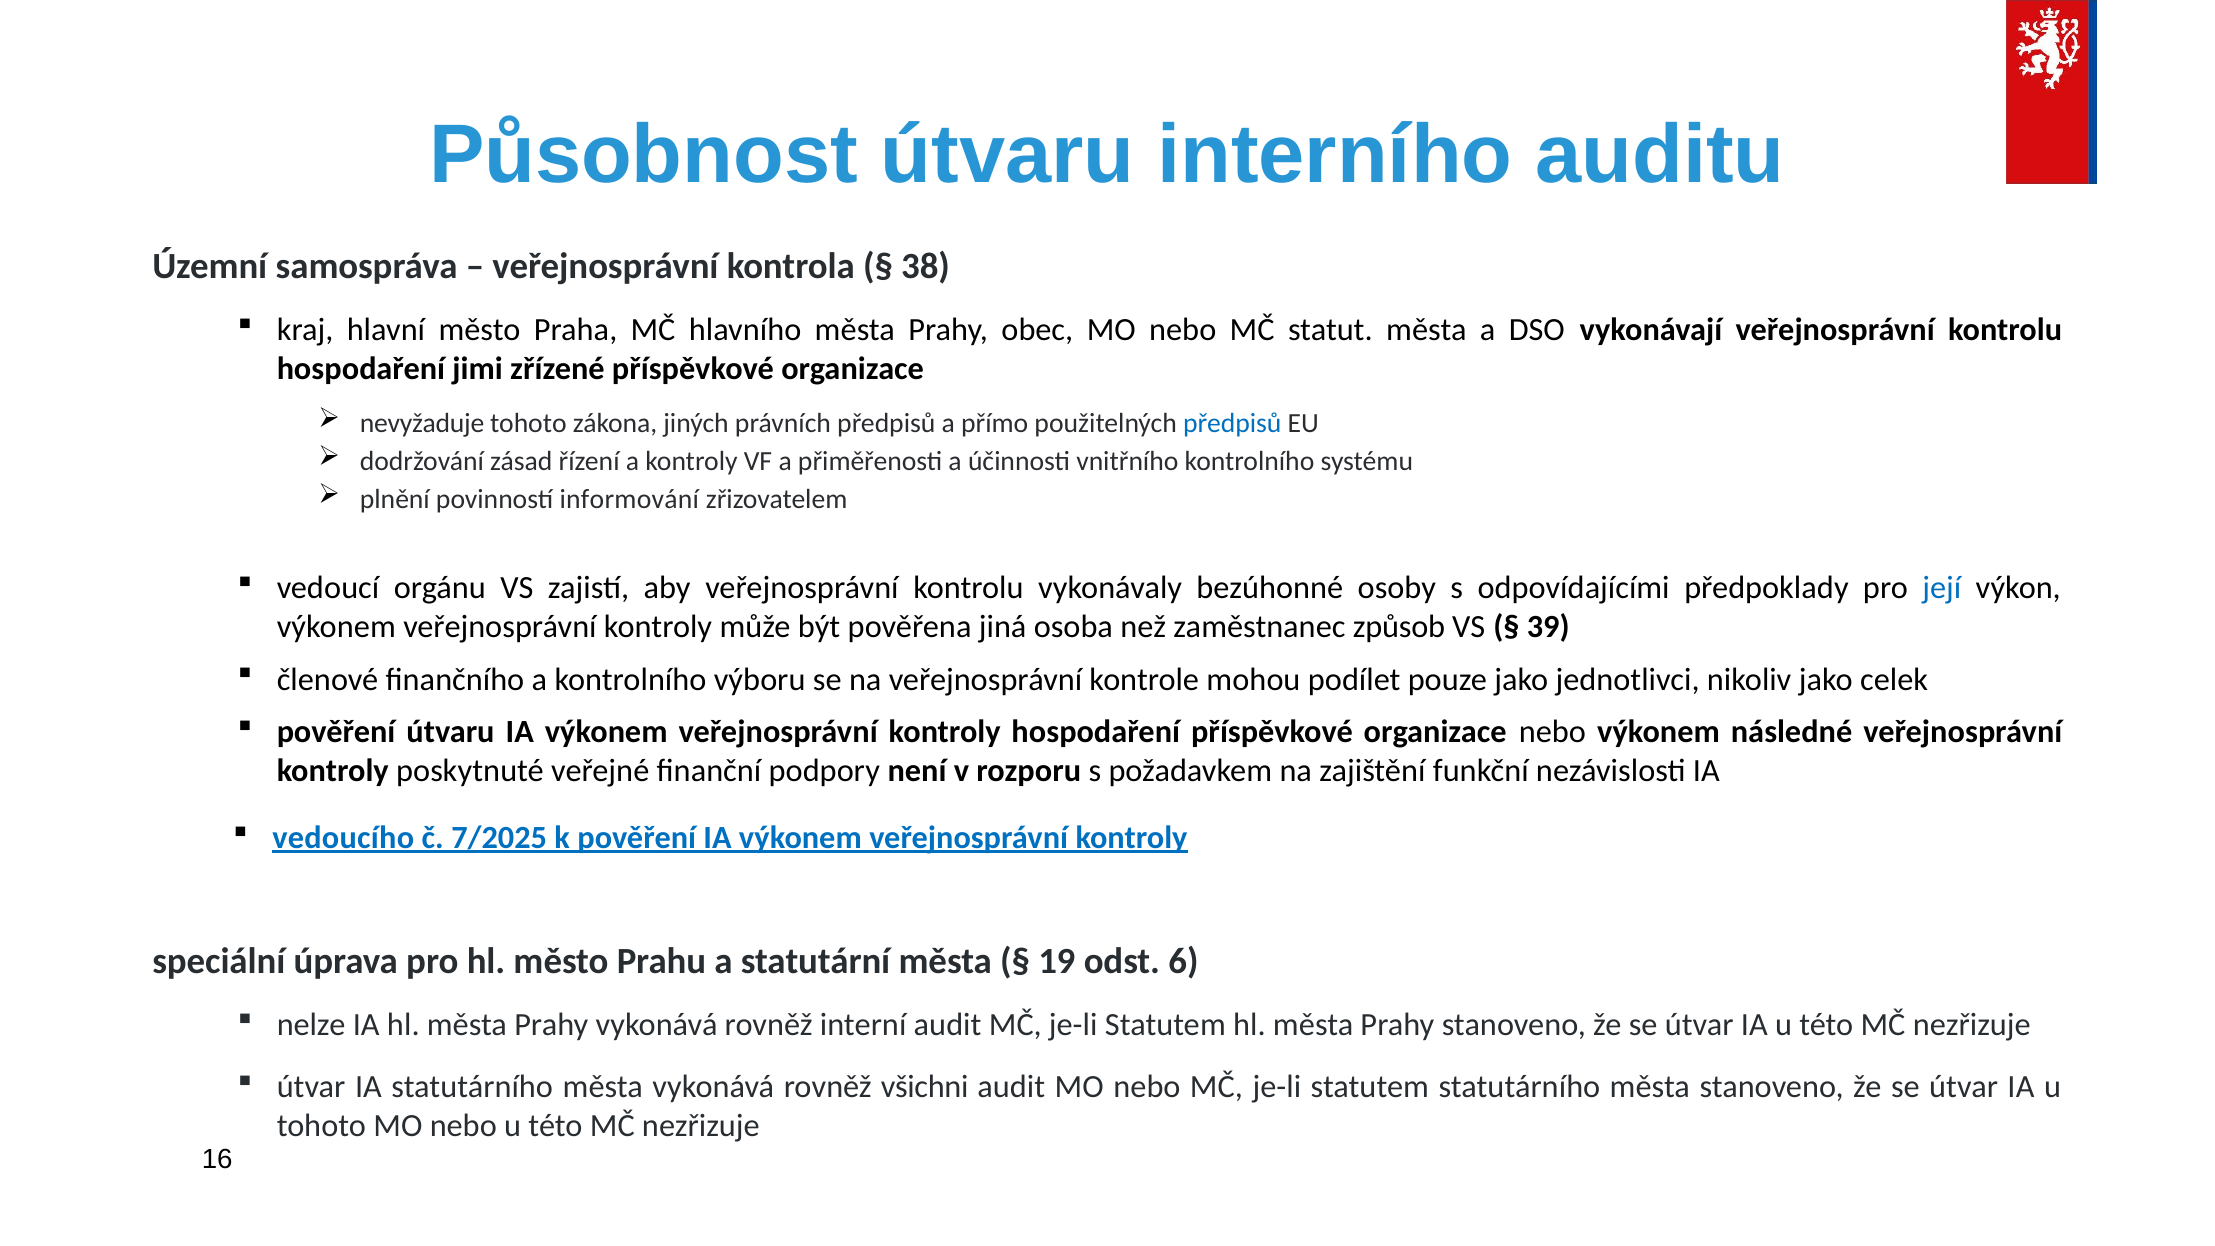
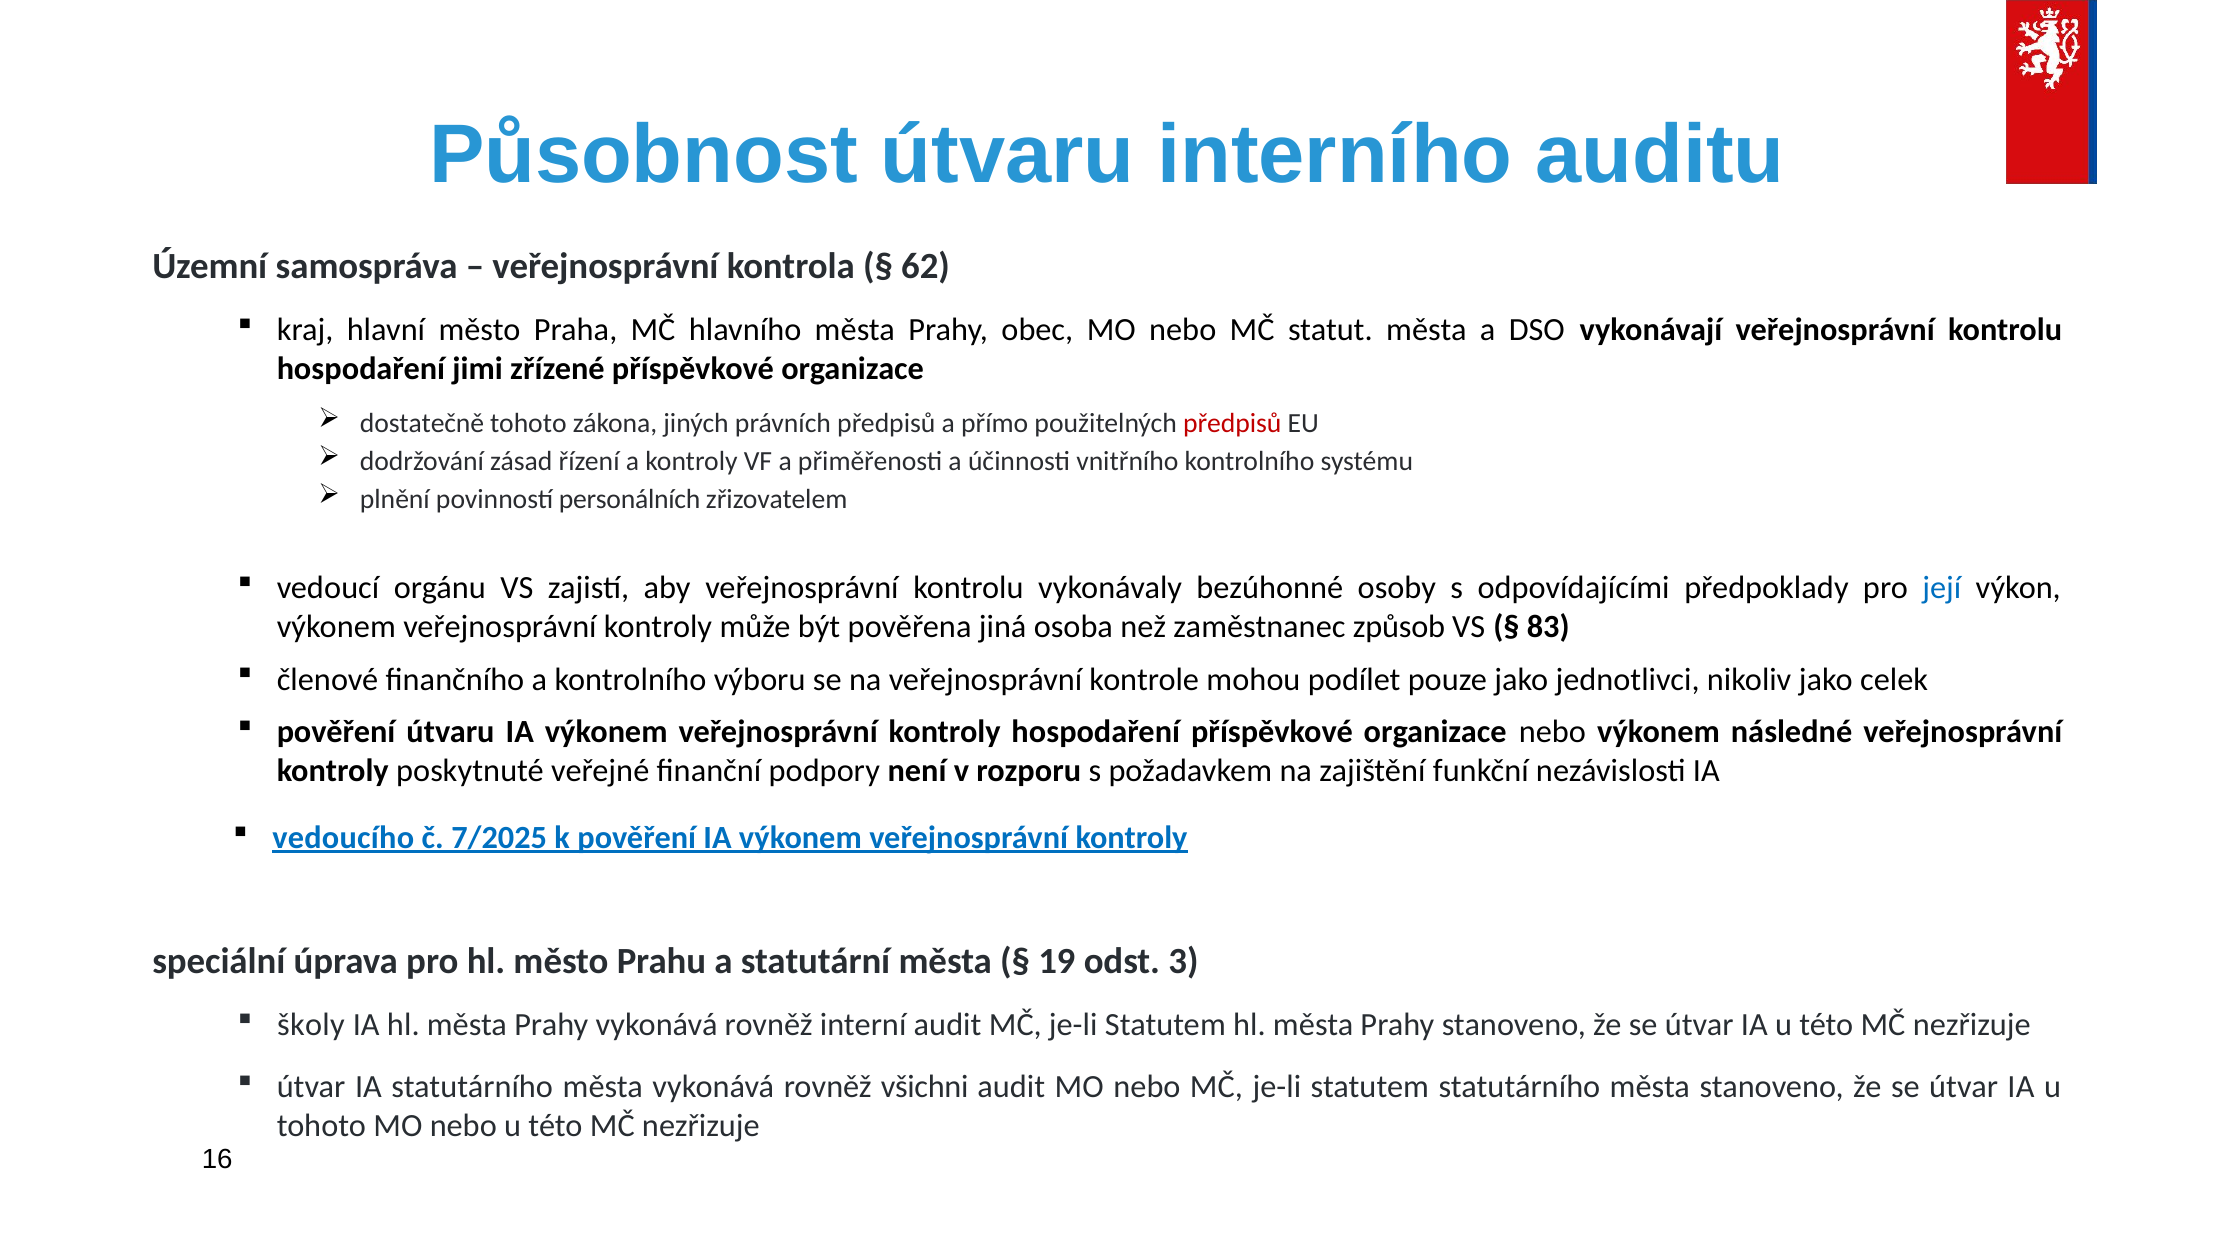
38: 38 -> 62
nevyžaduje: nevyžaduje -> dostatečně
předpisů at (1232, 423) colour: blue -> red
informování: informování -> personálních
39: 39 -> 83
6: 6 -> 3
nelze: nelze -> školy
